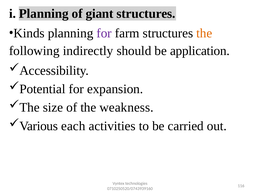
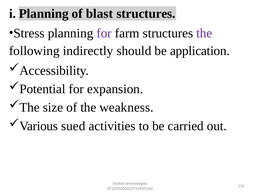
giant: giant -> blast
Kinds: Kinds -> Stress
the at (204, 33) colour: orange -> purple
each: each -> sued
